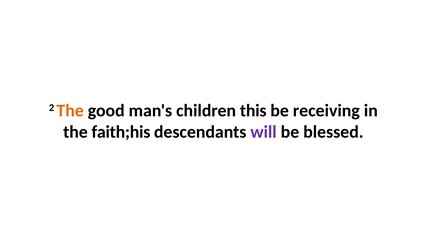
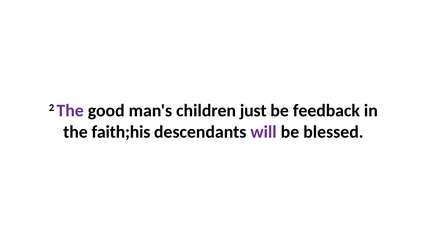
The at (70, 111) colour: orange -> purple
this: this -> just
receiving: receiving -> feedback
